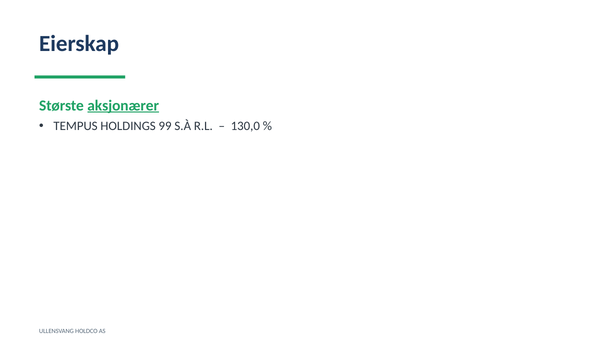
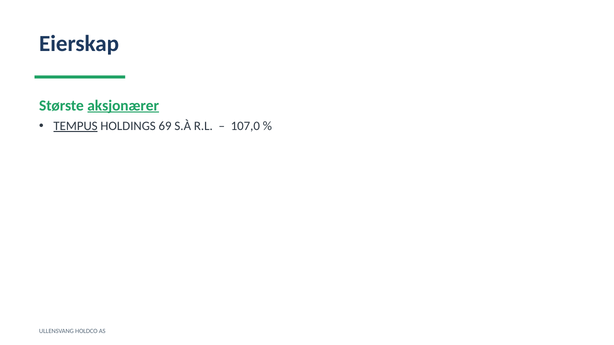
TEMPUS underline: none -> present
99: 99 -> 69
130,0: 130,0 -> 107,0
